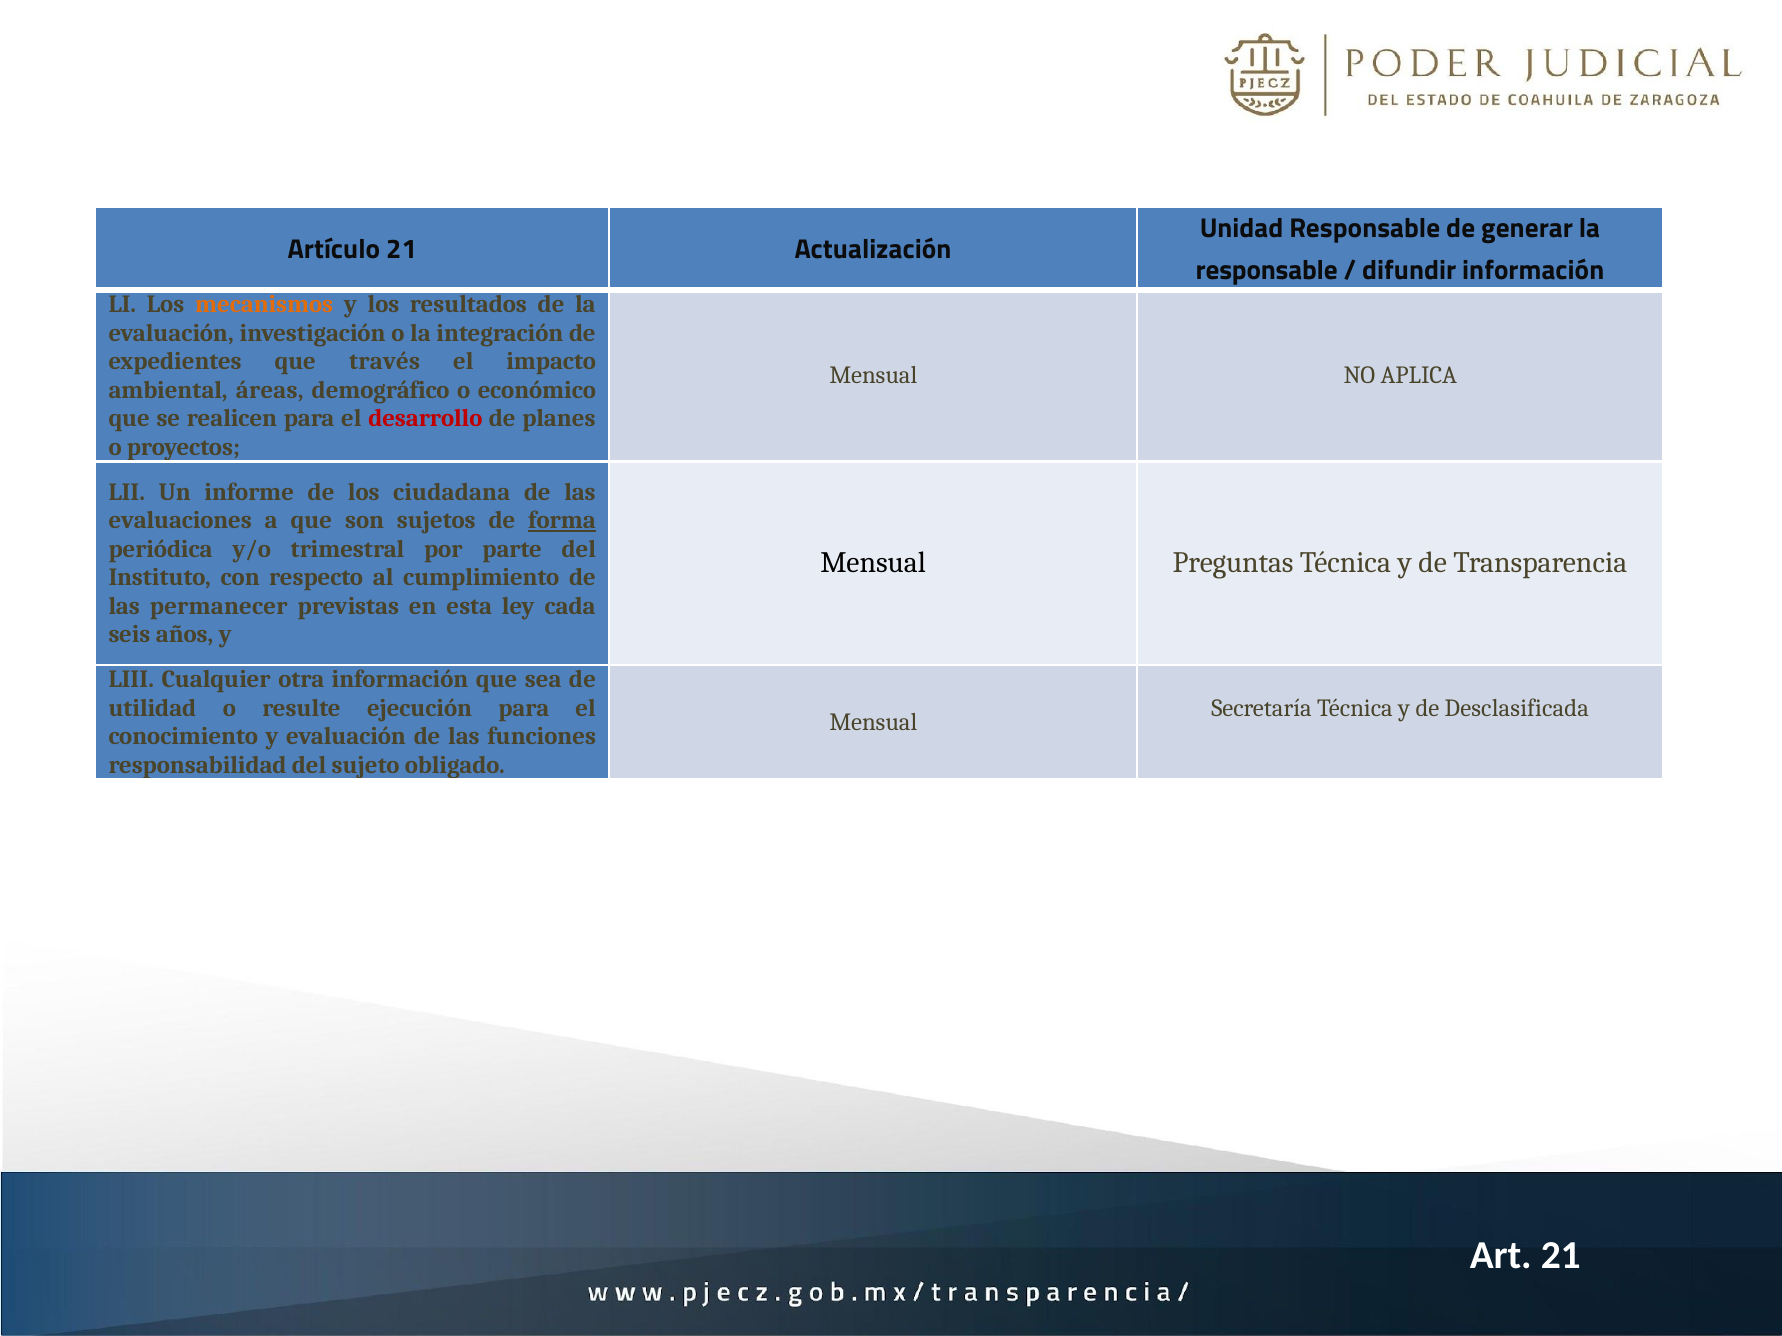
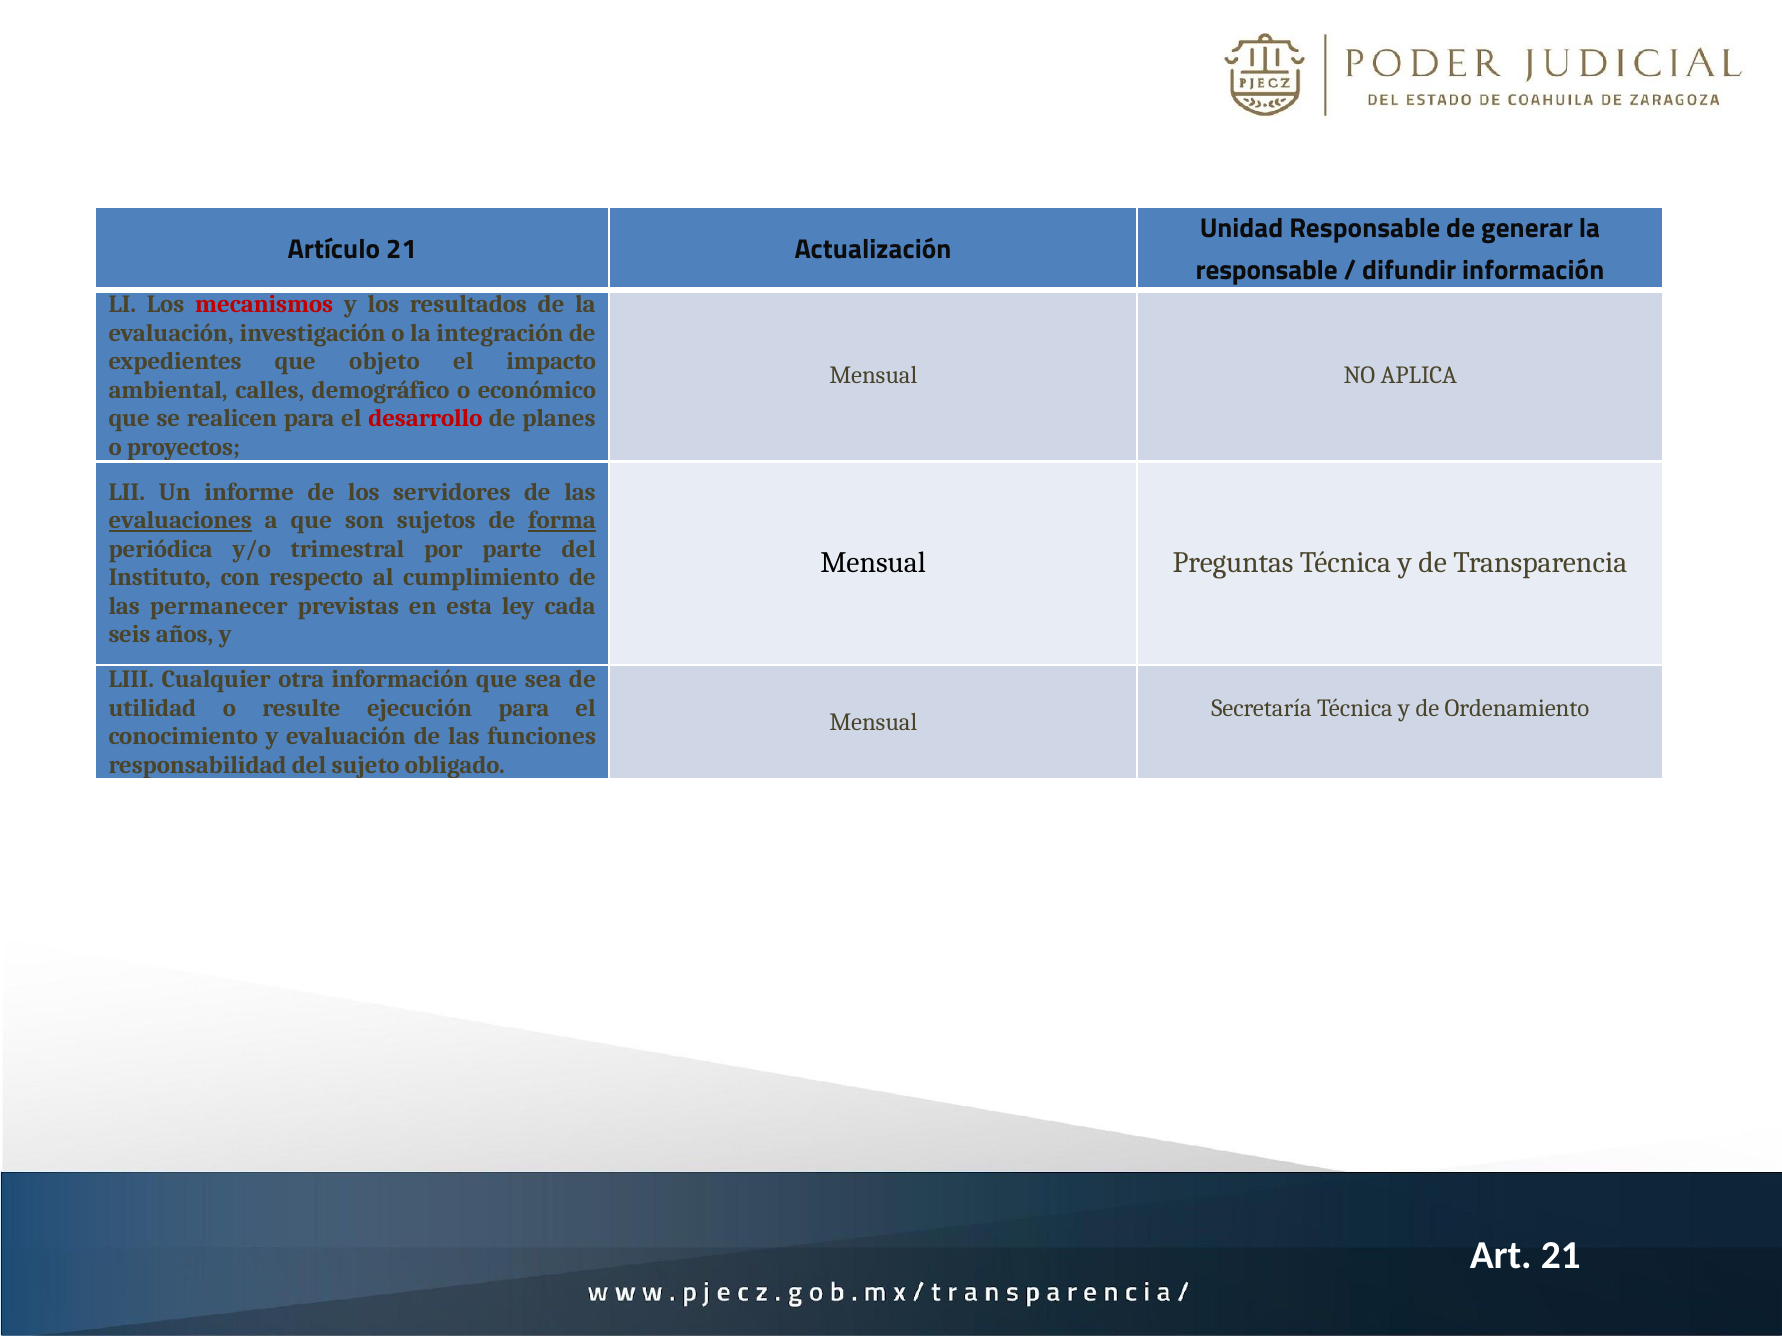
mecanismos colour: orange -> red
través: través -> objeto
áreas: áreas -> calles
ciudadana: ciudadana -> servidores
evaluaciones underline: none -> present
Desclasificada: Desclasificada -> Ordenamiento
